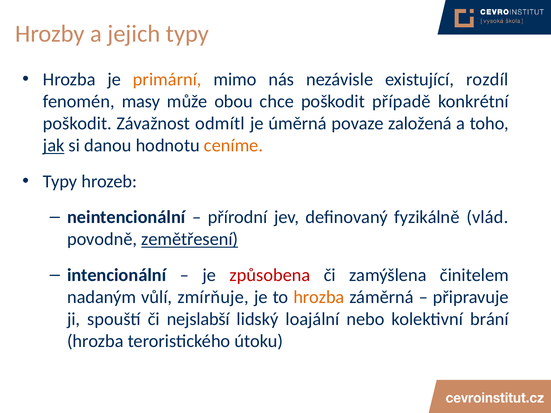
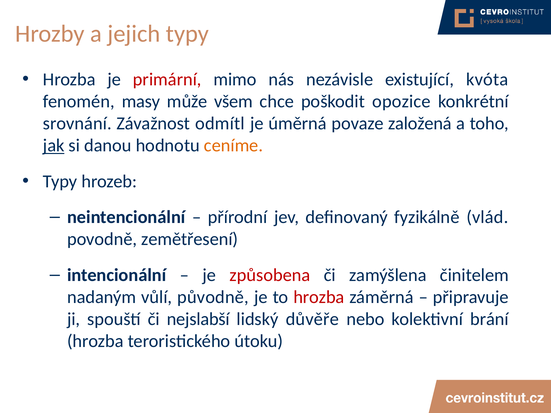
primární colour: orange -> red
rozdíl: rozdíl -> kvóta
obou: obou -> všem
případě: případě -> opozice
poškodit at (77, 124): poškodit -> srovnání
zemětřesení underline: present -> none
zmírňuje: zmírňuje -> původně
hrozba at (319, 297) colour: orange -> red
loajální: loajální -> důvěře
